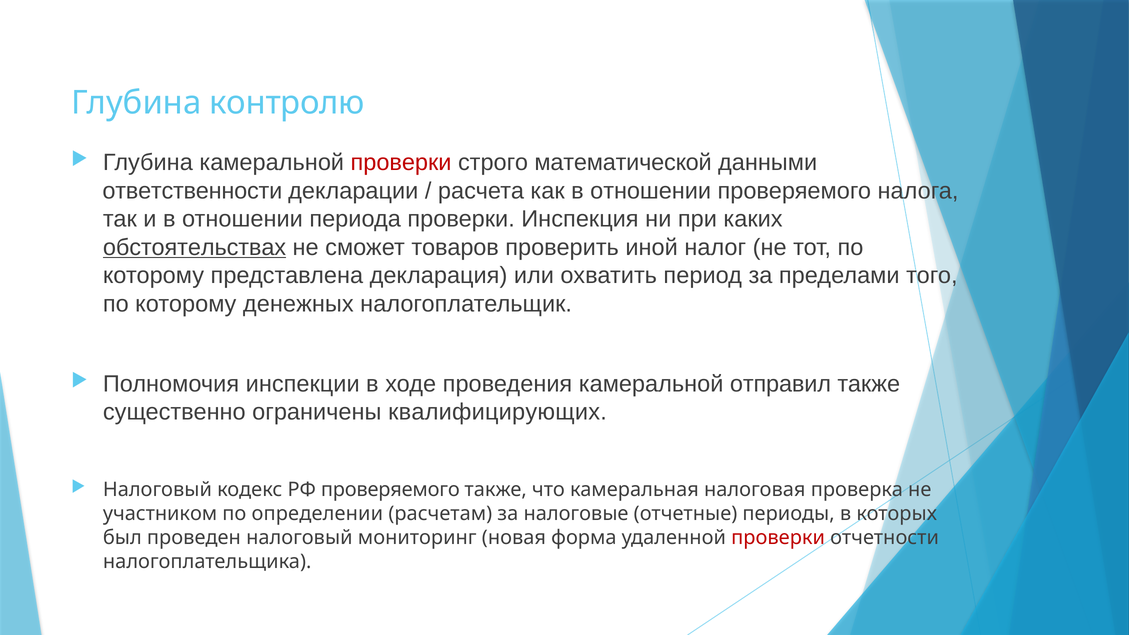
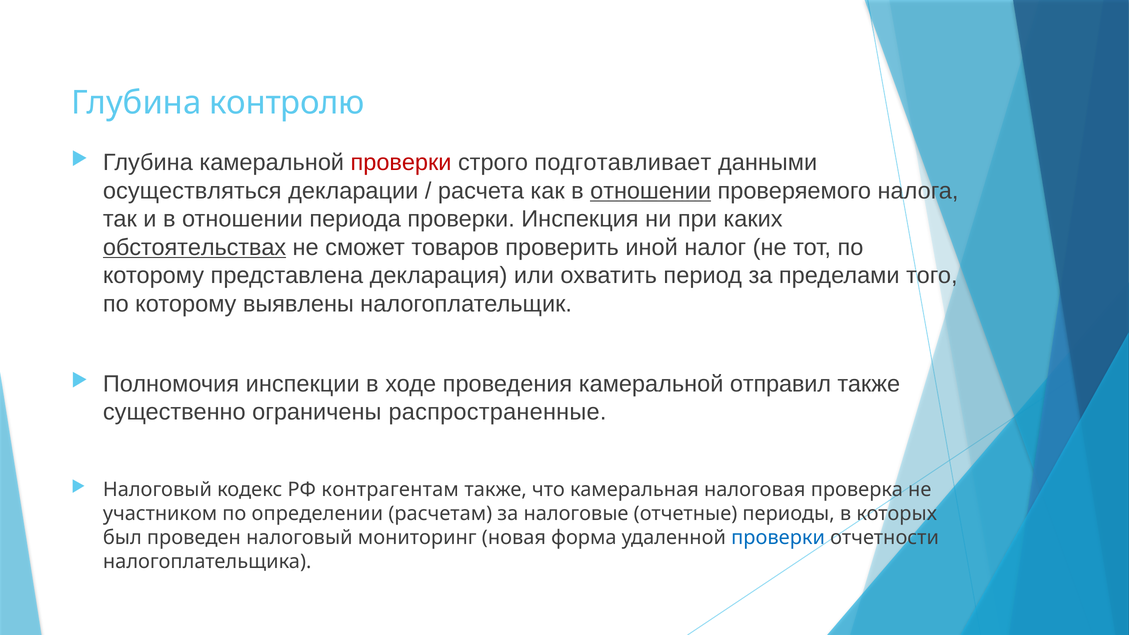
математической: математической -> подготавливает
ответственности: ответственности -> осуществляться
отношении at (651, 191) underline: none -> present
денежных: денежных -> выявлены
квалифицирующих: квалифицирующих -> распространенные
РФ проверяемого: проверяемого -> контрагентам
проверки at (778, 538) colour: red -> blue
